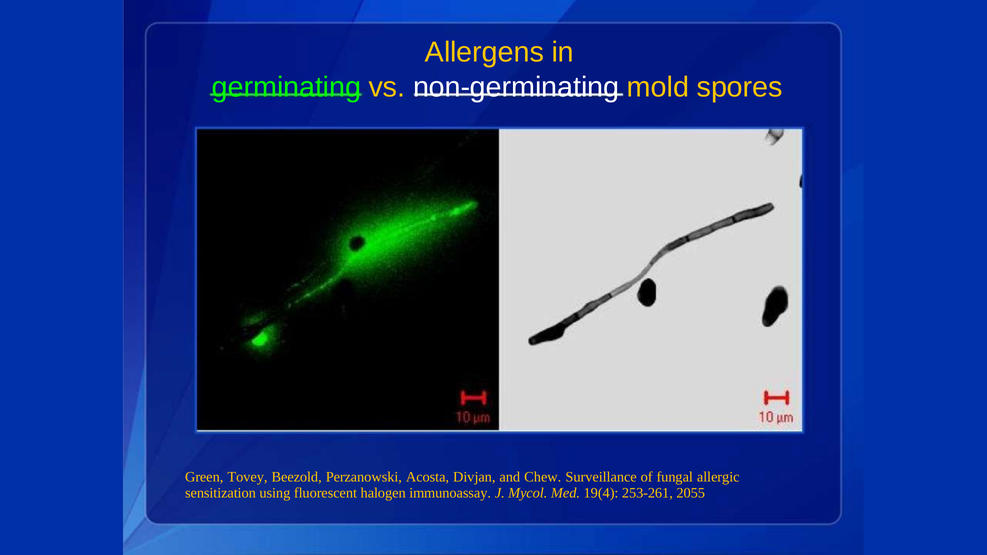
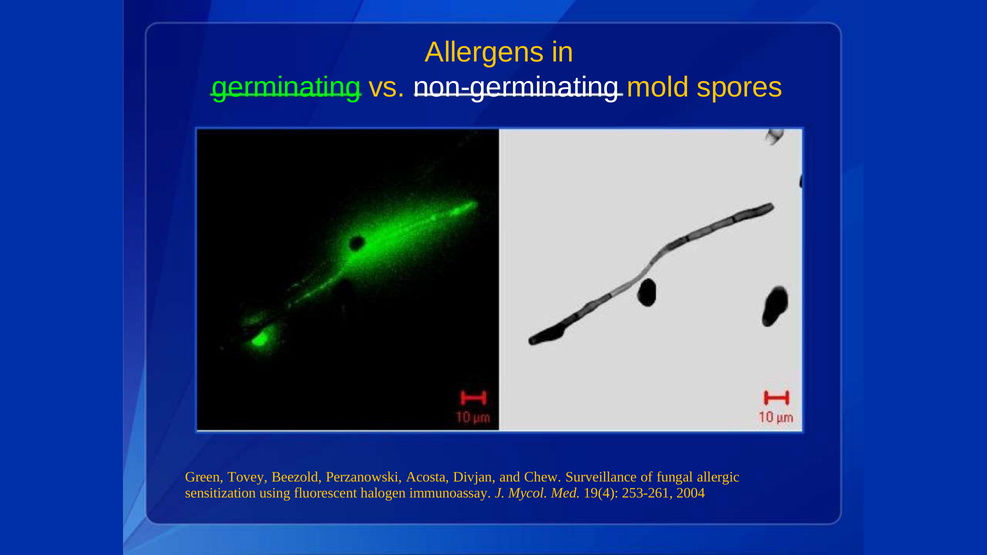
2055: 2055 -> 2004
